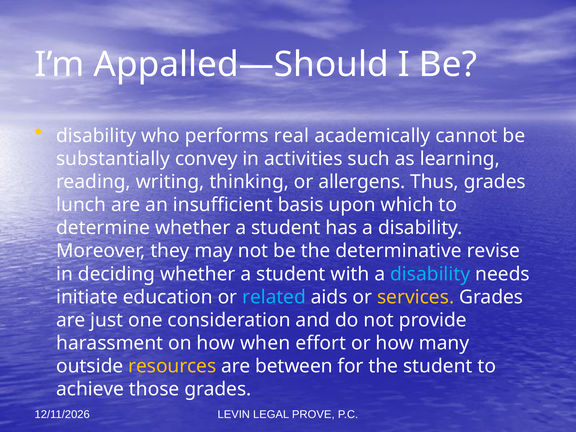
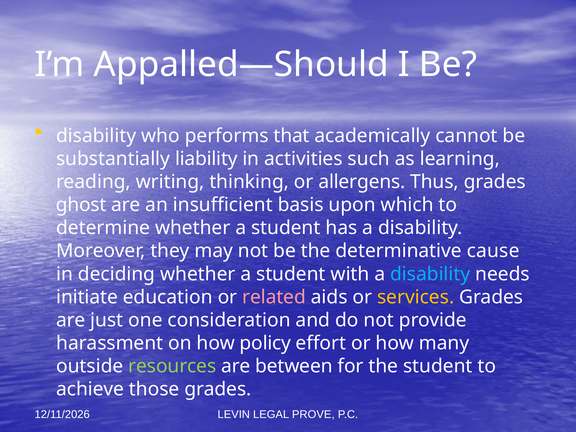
real: real -> that
convey: convey -> liability
lunch: lunch -> ghost
revise: revise -> cause
related colour: light blue -> pink
when: when -> policy
resources colour: yellow -> light green
